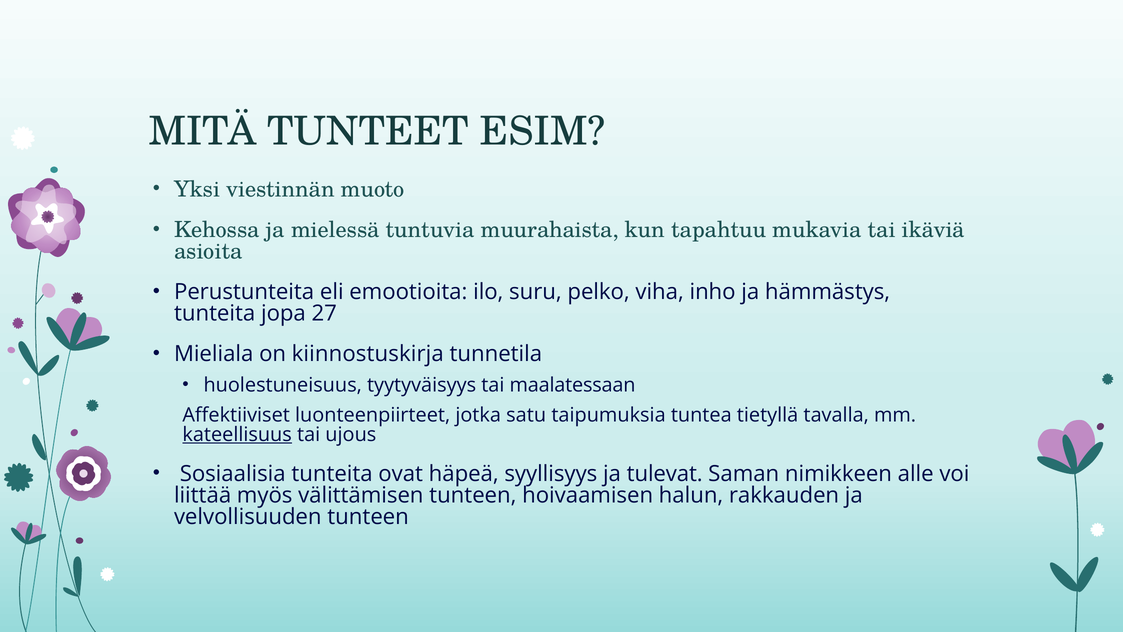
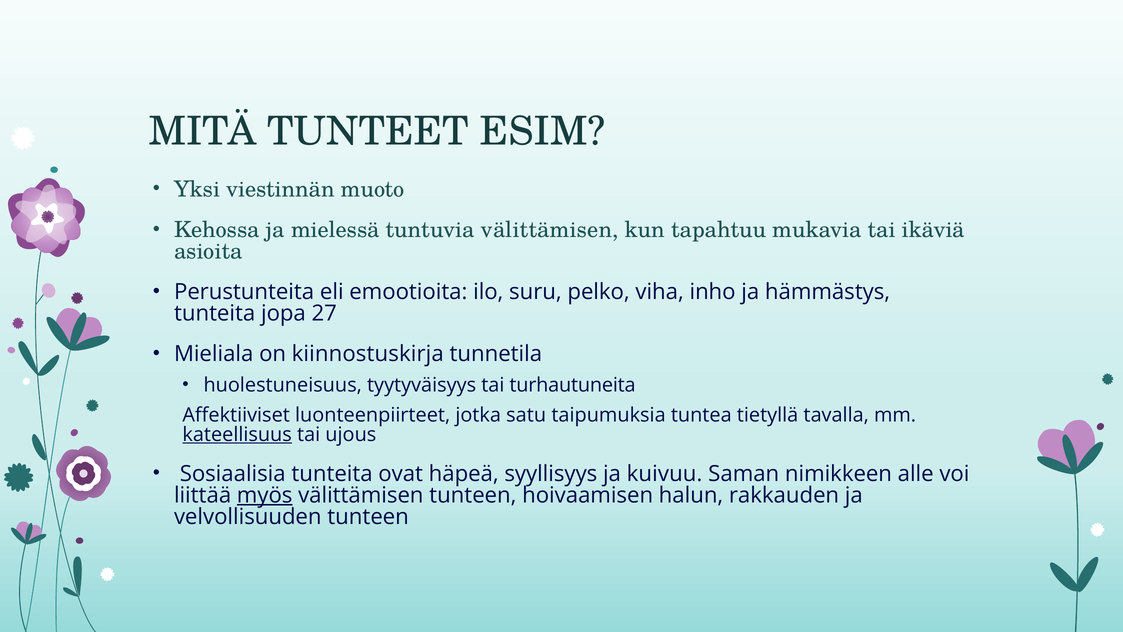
tuntuvia muurahaista: muurahaista -> välittämisen
maalatessaan: maalatessaan -> turhautuneita
tulevat: tulevat -> kuivuu
myös underline: none -> present
